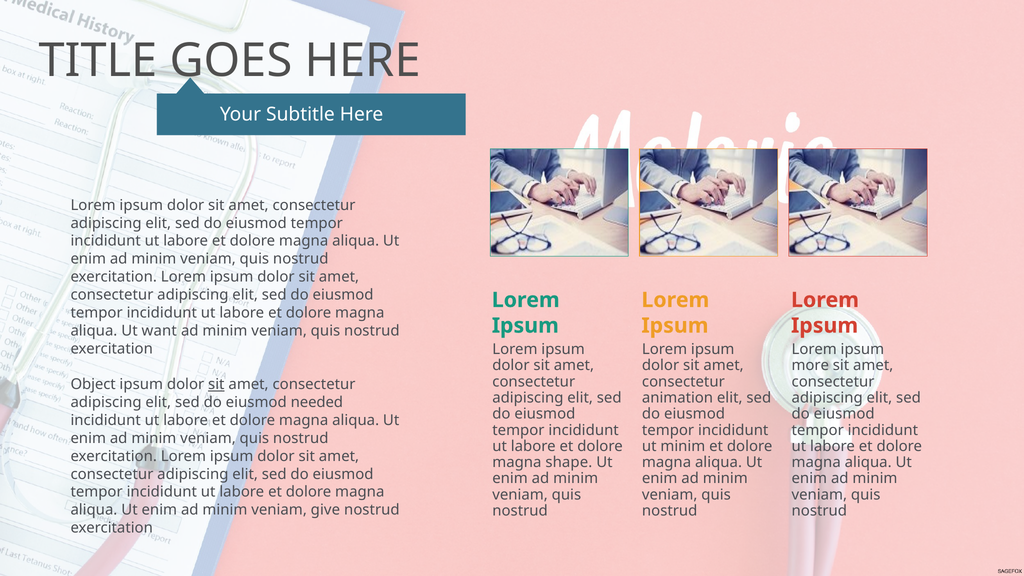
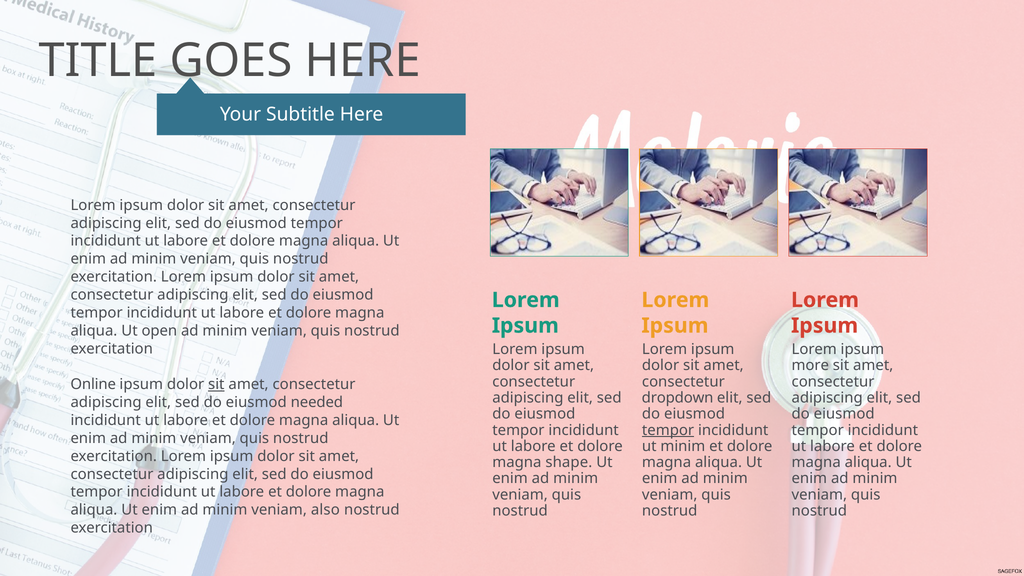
want: want -> open
Object: Object -> Online
animation: animation -> dropdown
tempor at (668, 430) underline: none -> present
give: give -> also
